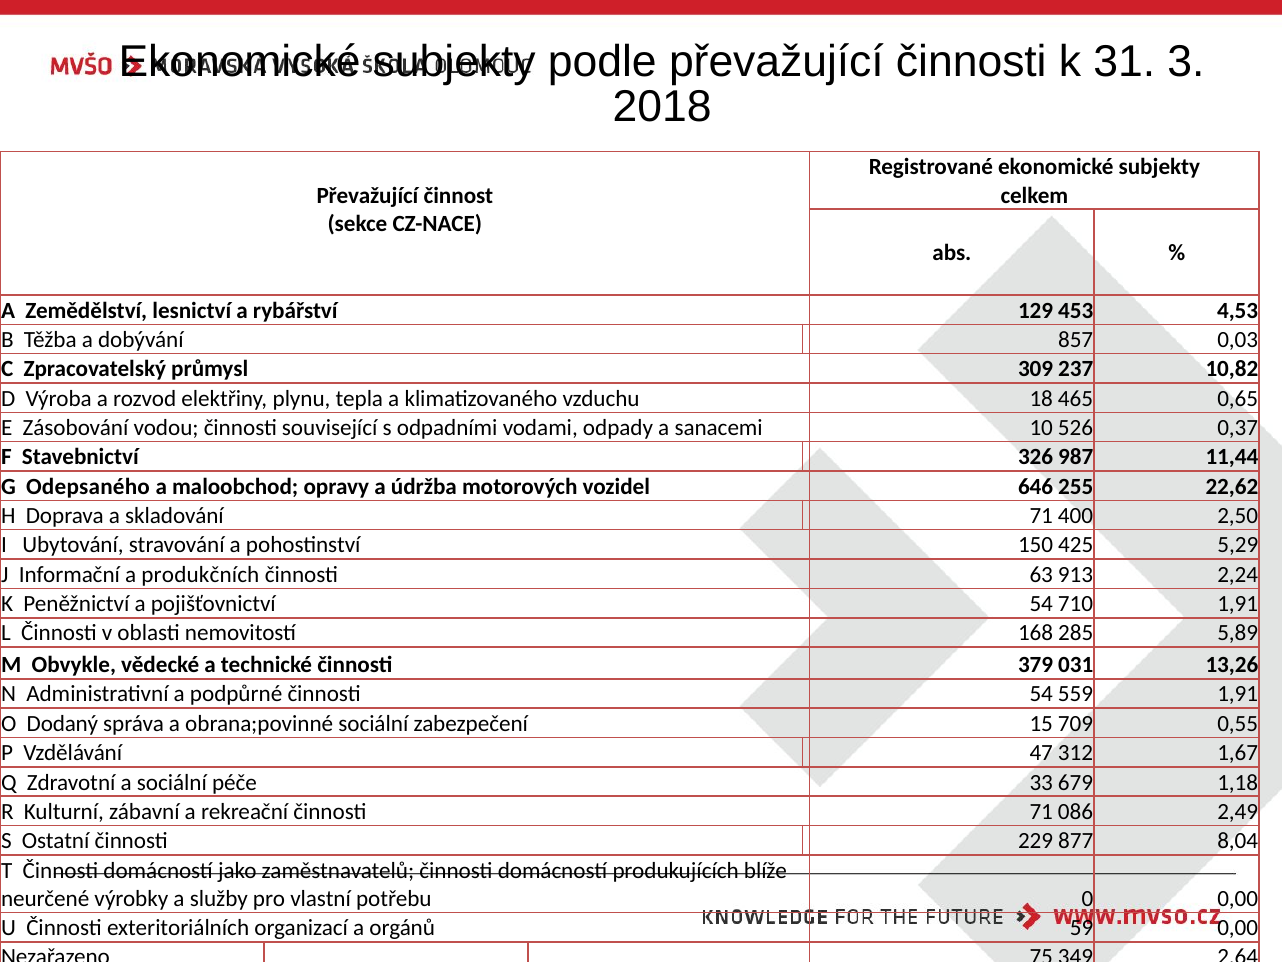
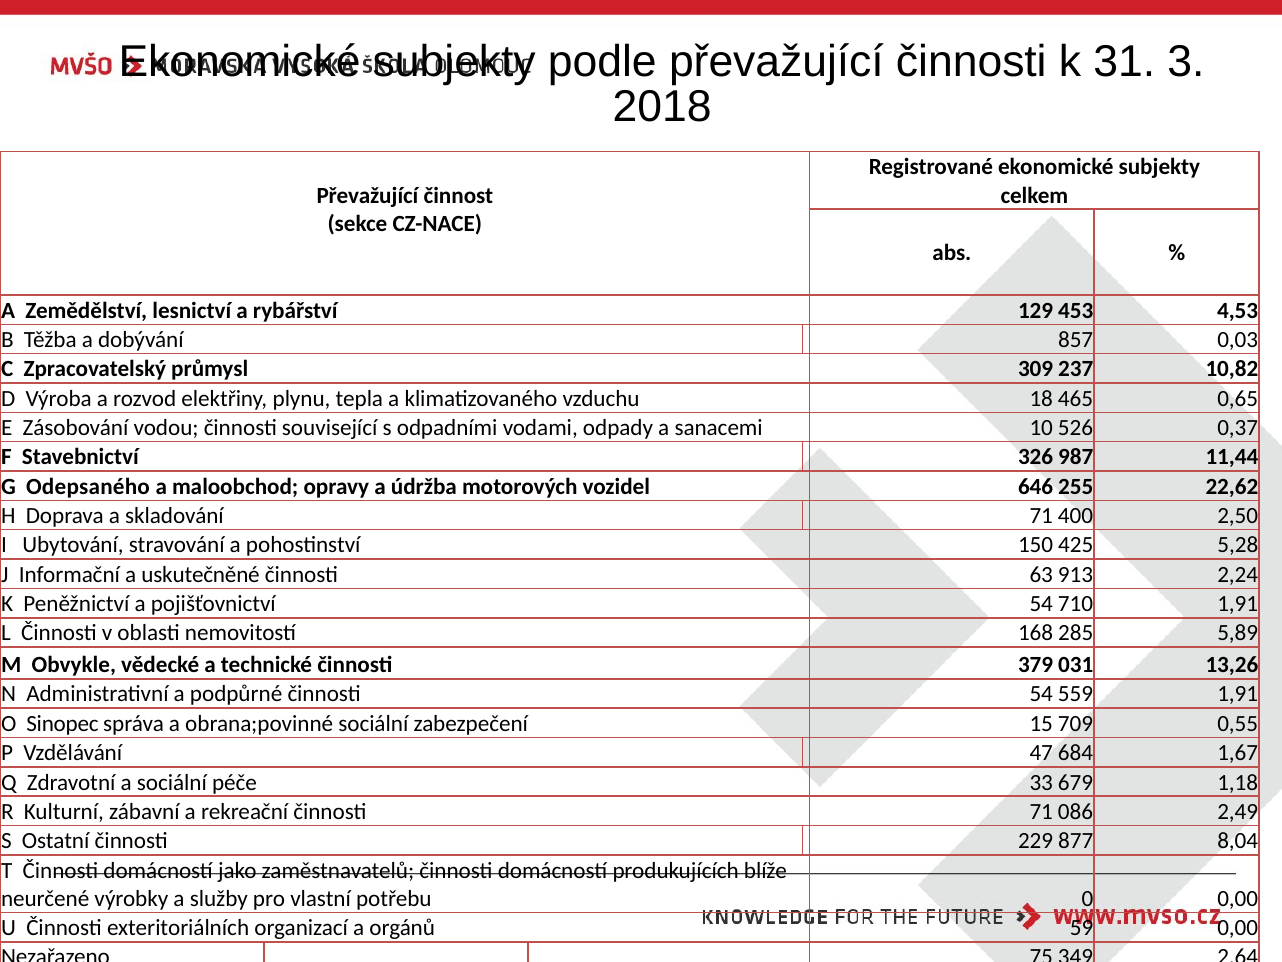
5,29: 5,29 -> 5,28
produkčních: produkčních -> uskutečněné
Dodaný: Dodaný -> Sinopec
312: 312 -> 684
